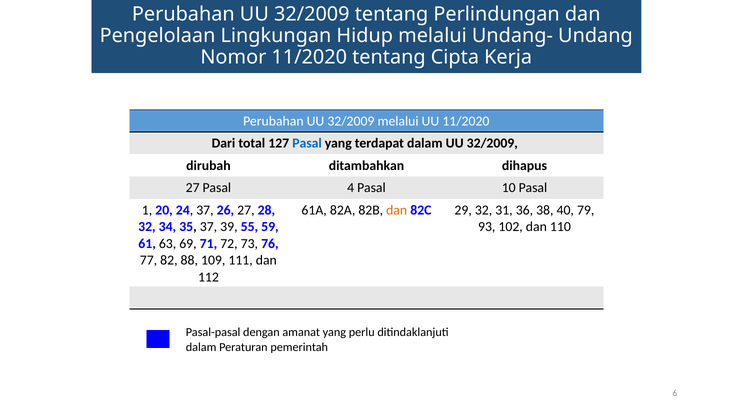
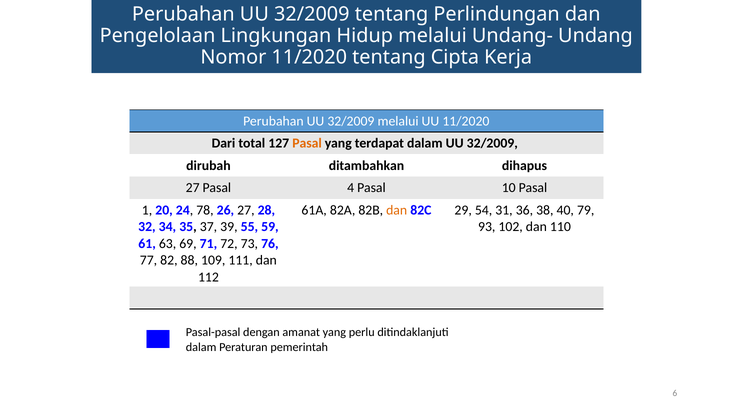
Pasal at (307, 143) colour: blue -> orange
24 37: 37 -> 78
29 32: 32 -> 54
